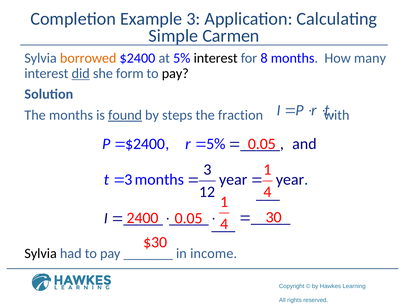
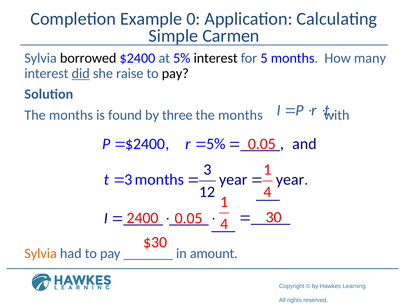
Example 3: 3 -> 0
borrowed colour: orange -> black
8: 8 -> 5
form: form -> raise
found underline: present -> none
steps: steps -> three
fraction at (240, 115): fraction -> months
Sylvia at (41, 254) colour: black -> orange
income: income -> amount
